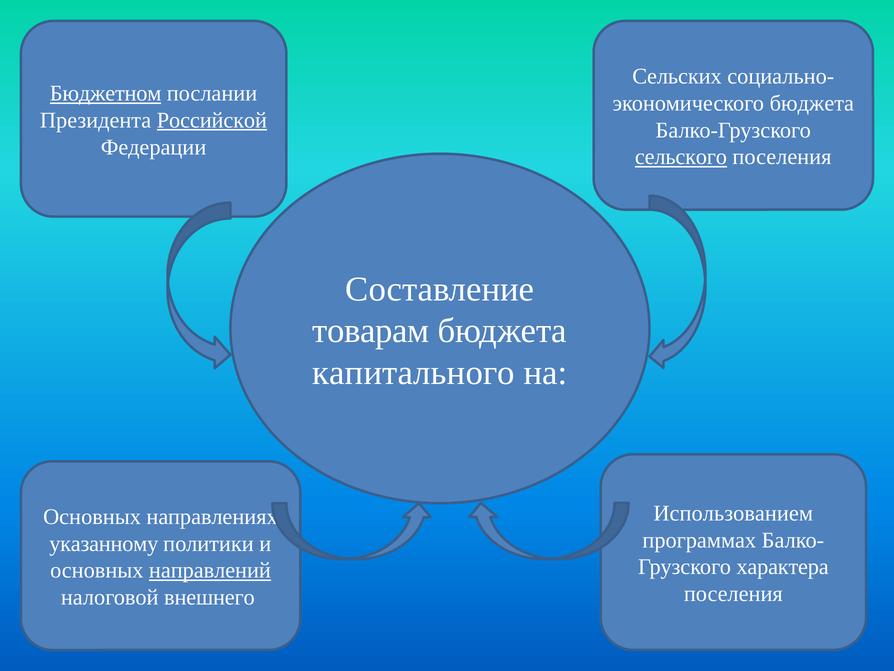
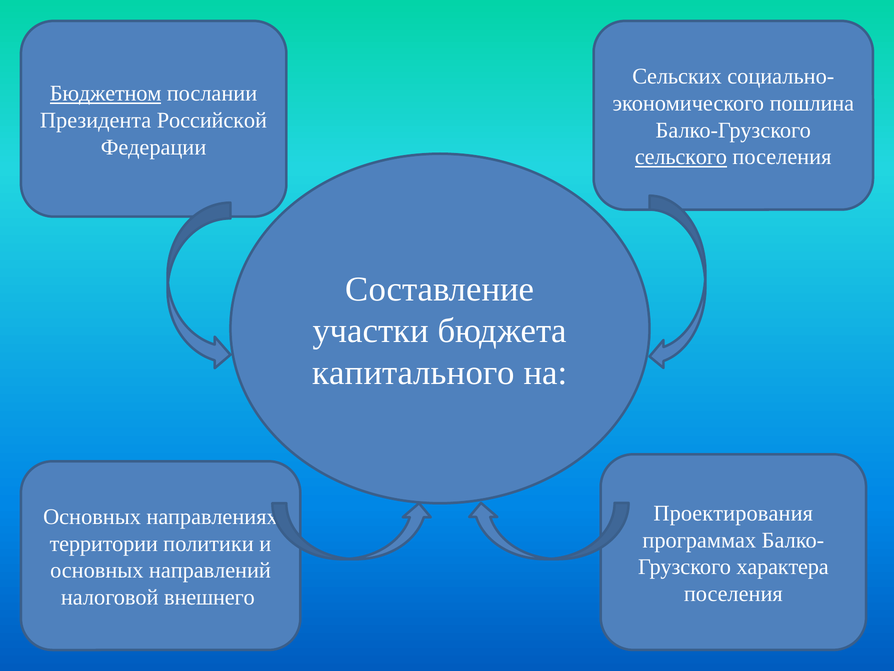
бюджета at (812, 103): бюджета -> пошлина
Российской underline: present -> none
товарам: товарам -> участки
Использованием: Использованием -> Проектирования
указанному: указанному -> территории
направлений underline: present -> none
